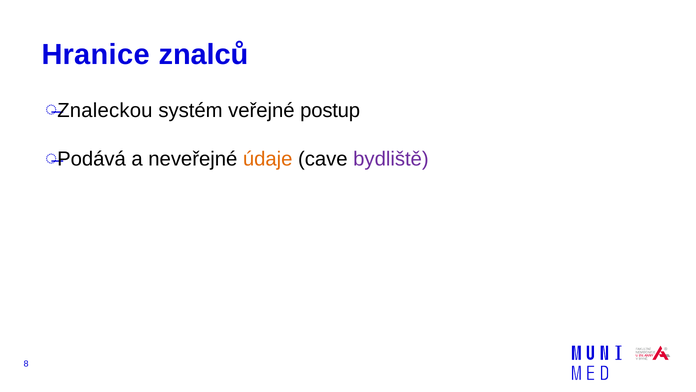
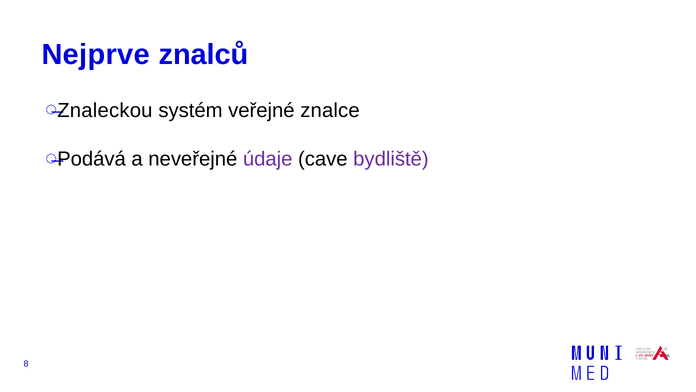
Hranice: Hranice -> Nejprve
postup: postup -> znalce
údaje colour: orange -> purple
